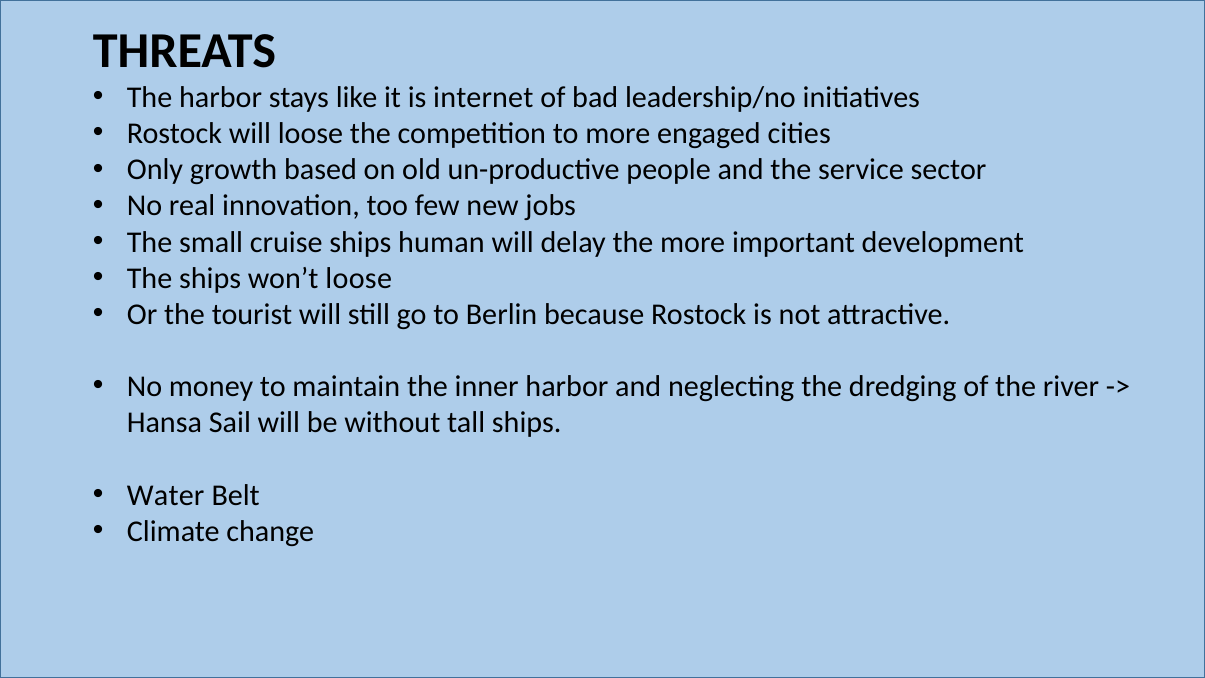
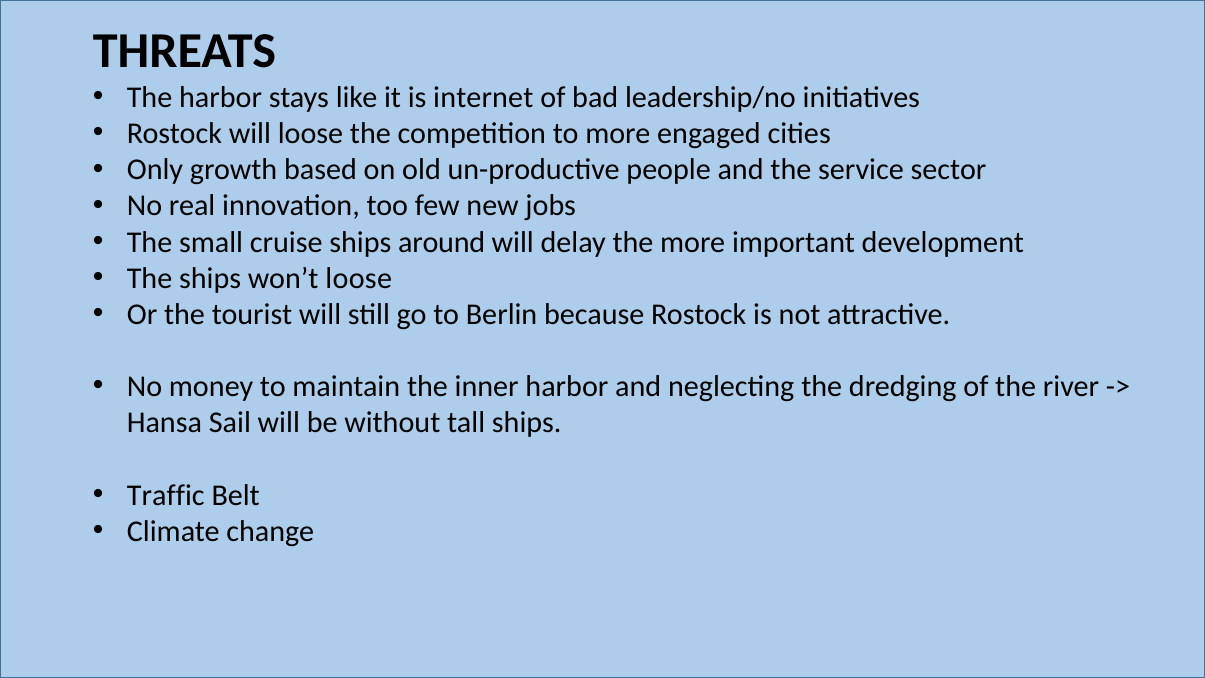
human: human -> around
Water: Water -> Traffic
